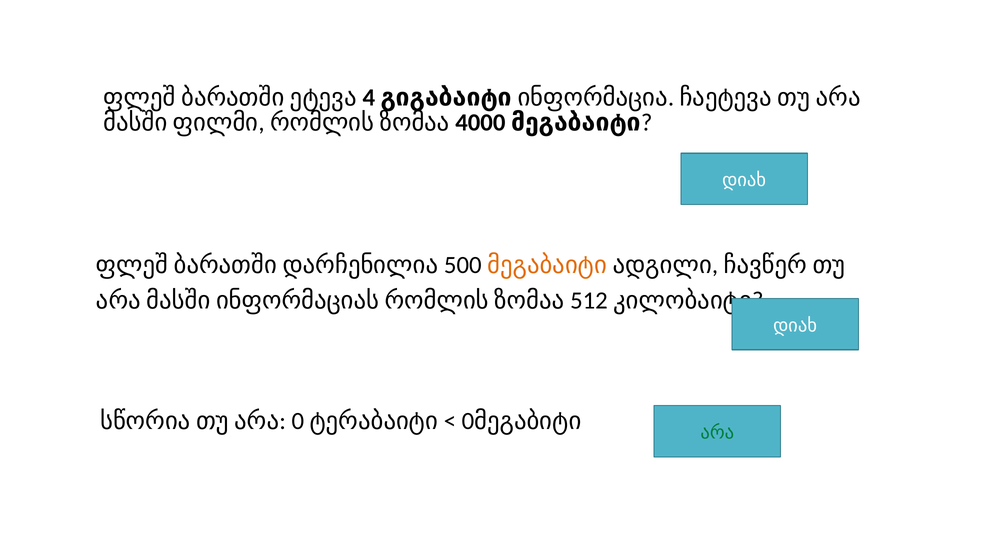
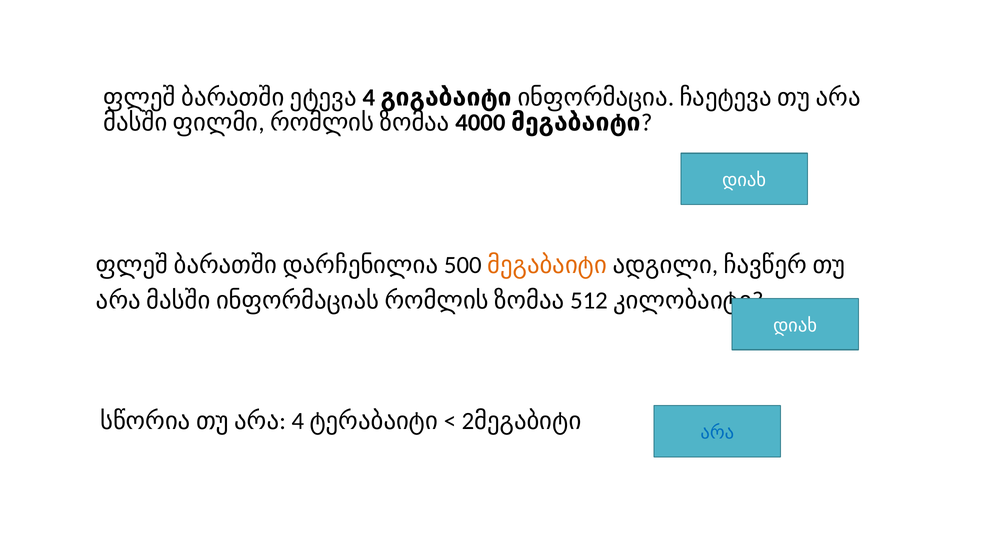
0 at (298, 421): 0 -> 4
0 at (468, 421): 0 -> 2
არა colour: green -> blue
